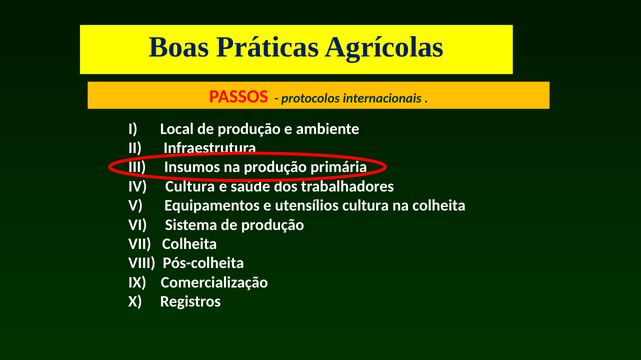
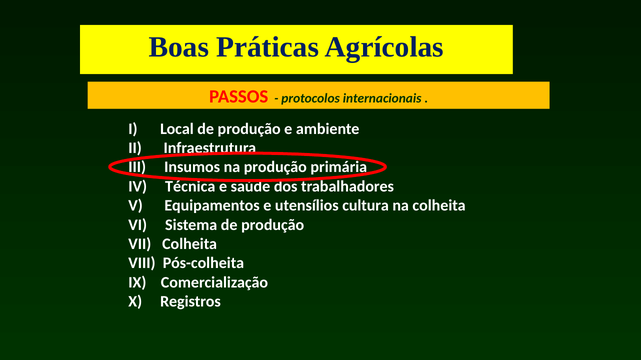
IV Cultura: Cultura -> Técnica
